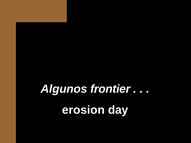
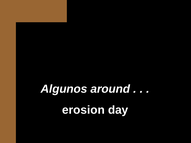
frontier: frontier -> around
